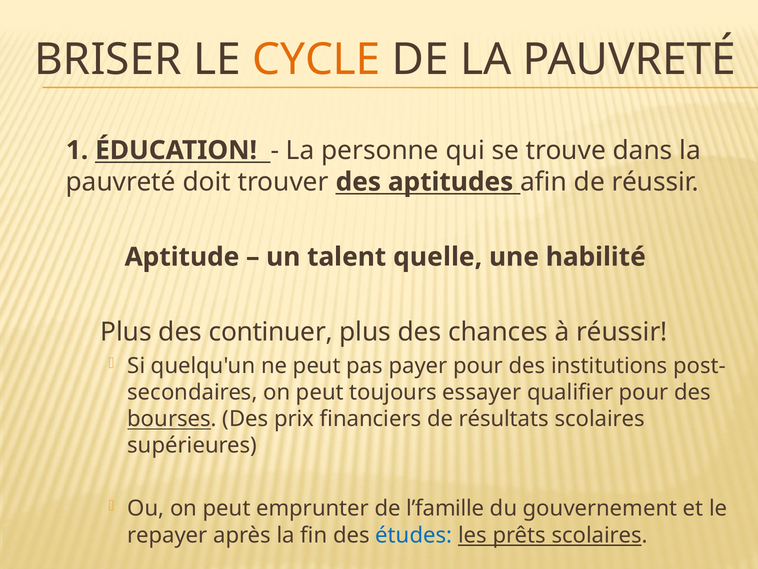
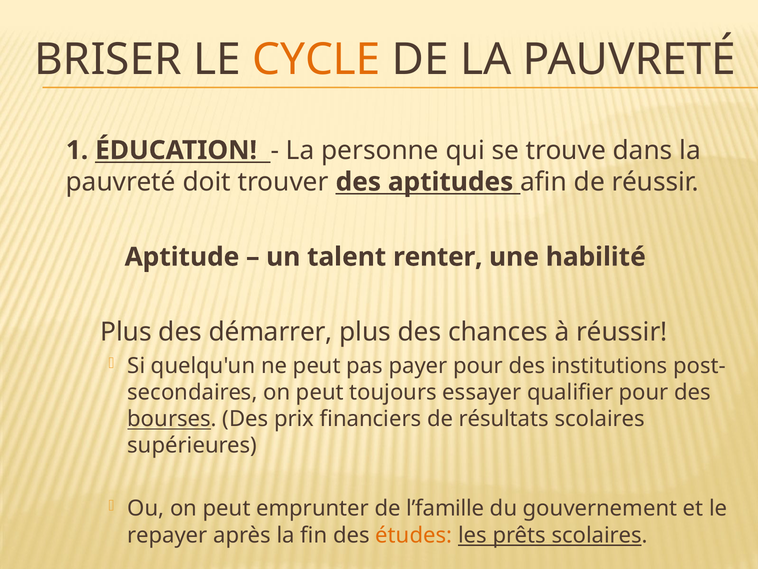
quelle: quelle -> renter
continuer: continuer -> démarrer
études colour: blue -> orange
